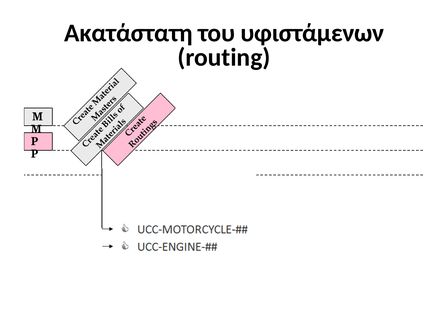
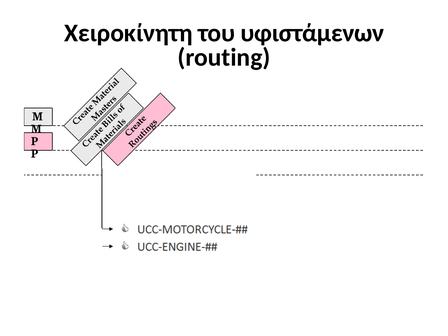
Ακατάστατη: Ακατάστατη -> Χειροκίνητη
